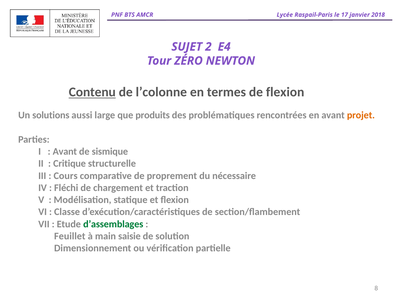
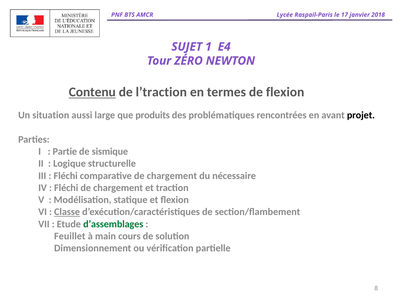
2: 2 -> 1
l’colonne: l’colonne -> l’traction
solutions: solutions -> situation
projet colour: orange -> black
Avant at (65, 151): Avant -> Partie
Critique: Critique -> Logique
Cours at (66, 175): Cours -> Fléchi
comparative de proprement: proprement -> chargement
Classe underline: none -> present
saisie: saisie -> cours
